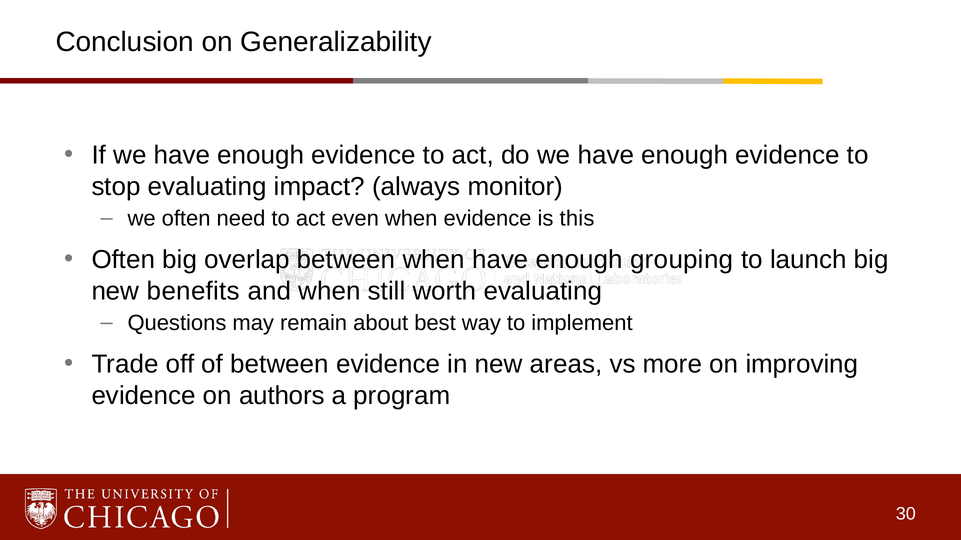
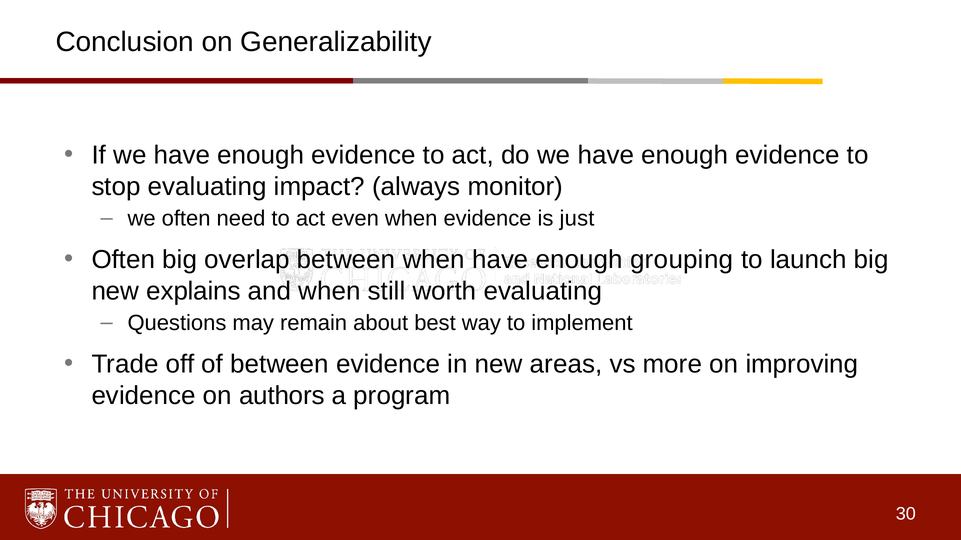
this: this -> just
benefits: benefits -> explains
